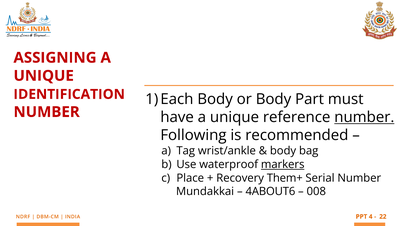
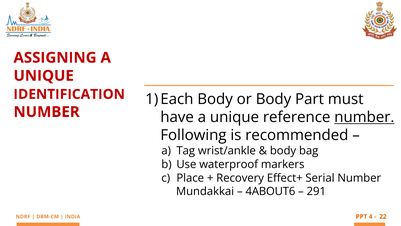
markers underline: present -> none
Them+: Them+ -> Effect+
008: 008 -> 291
